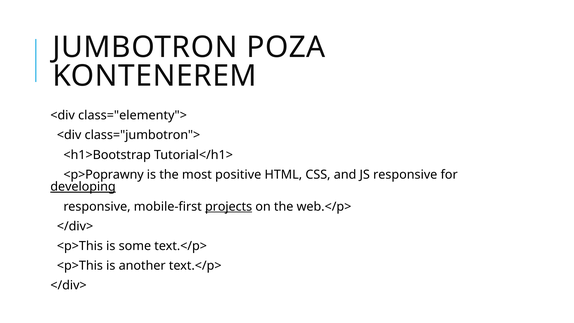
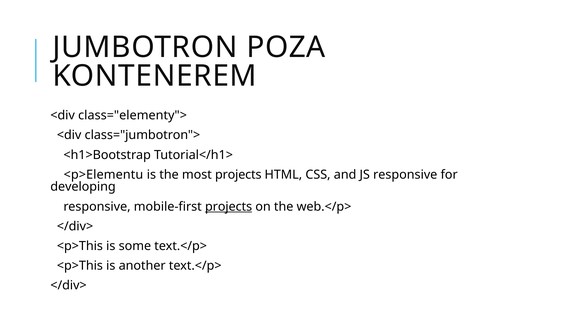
<p>Poprawny: <p>Poprawny -> <p>Elementu
most positive: positive -> projects
developing underline: present -> none
